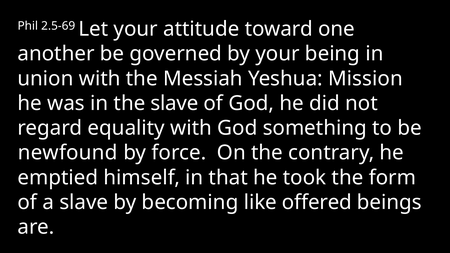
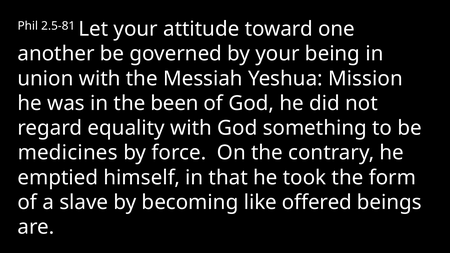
2.5-69: 2.5-69 -> 2.5-81
the slave: slave -> been
newfound: newfound -> medicines
